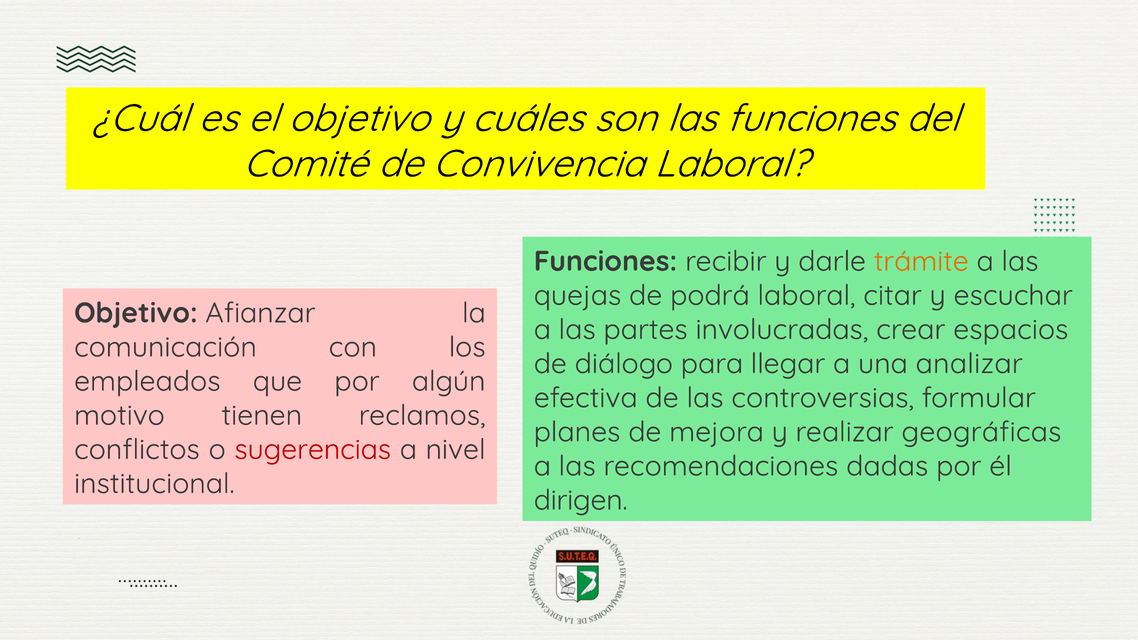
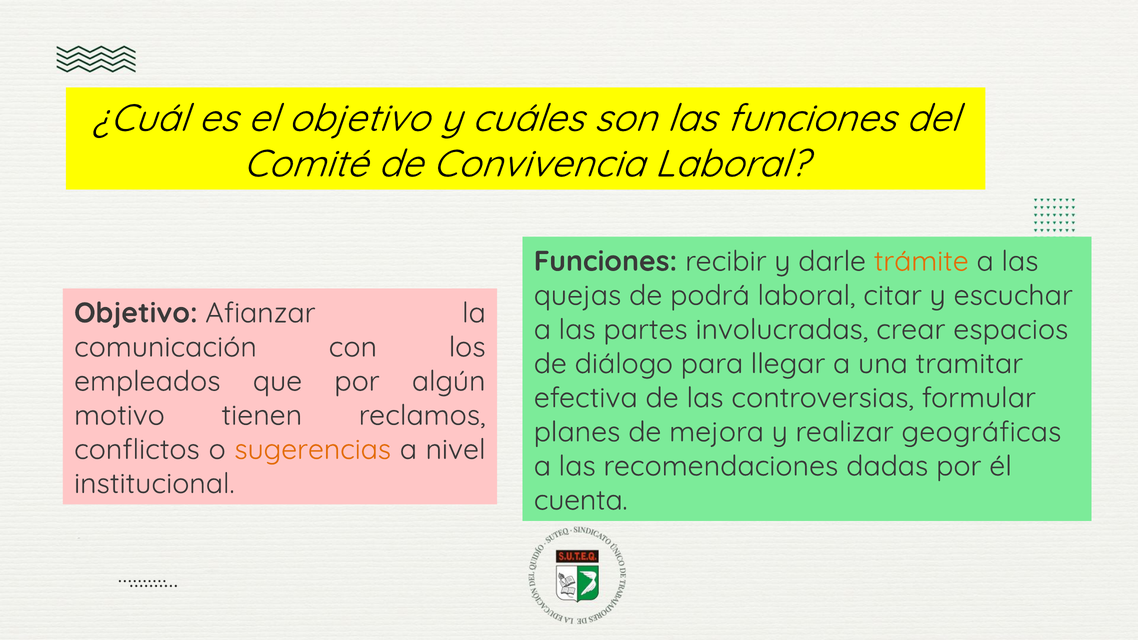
analizar: analizar -> tramitar
sugerencias colour: red -> orange
dirigen: dirigen -> cuenta
